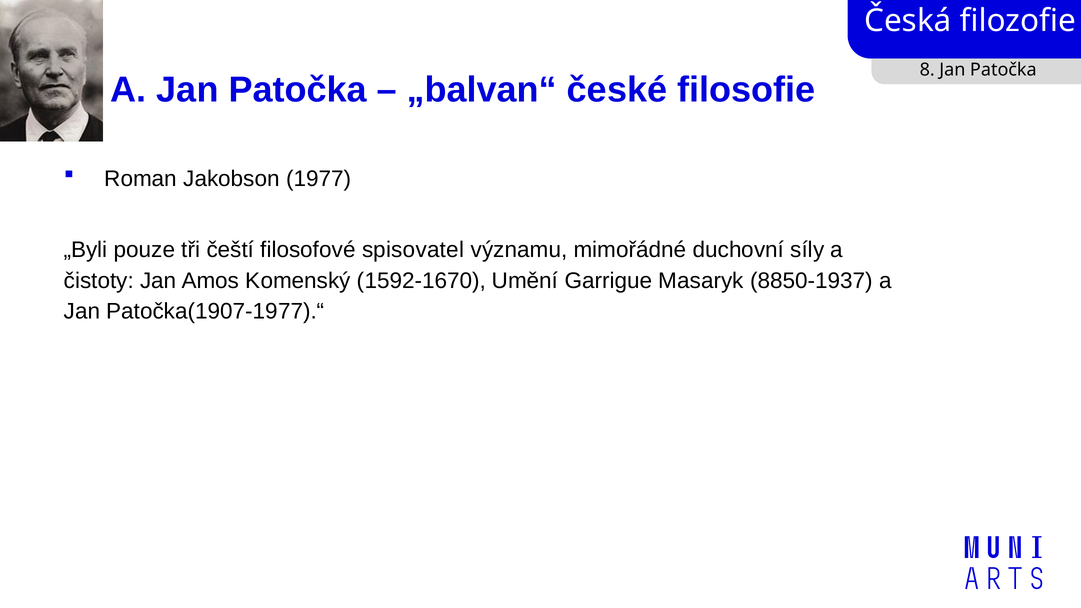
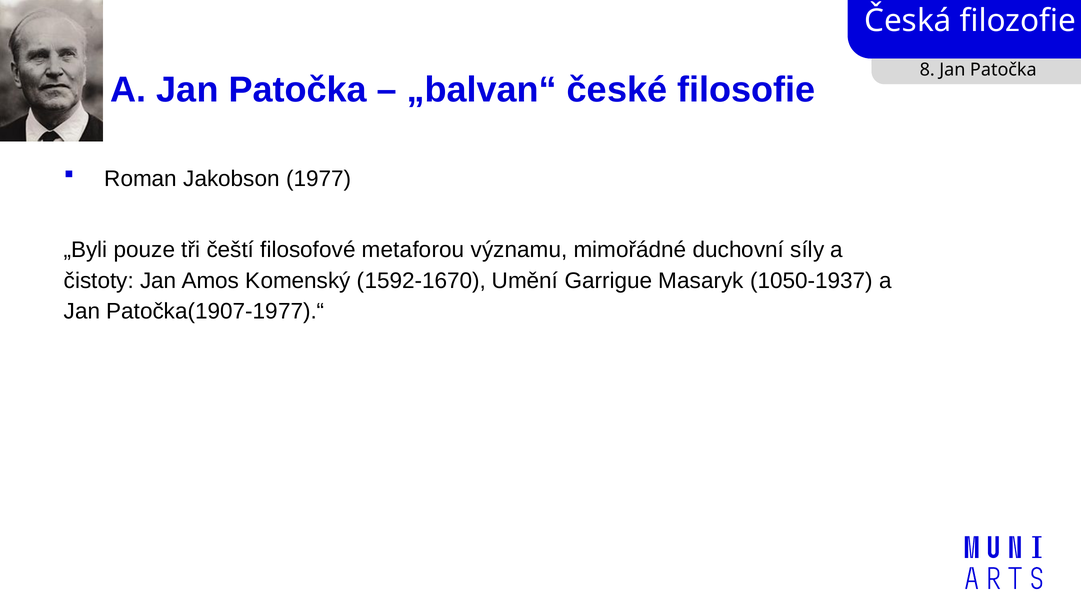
spisovatel: spisovatel -> metaforou
8850-1937: 8850-1937 -> 1050-1937
